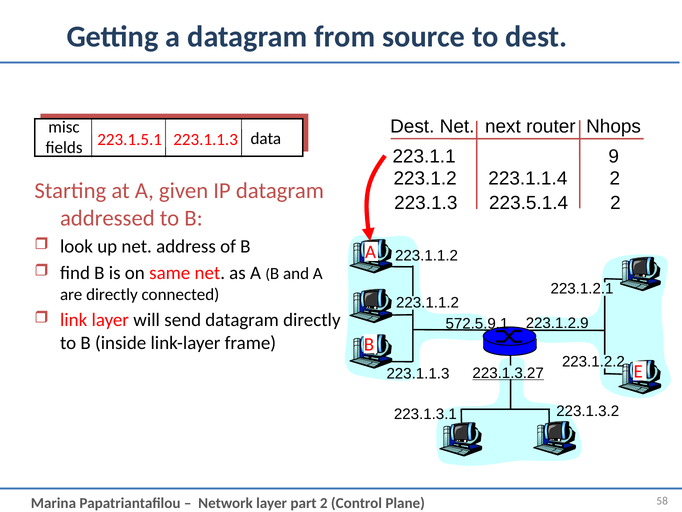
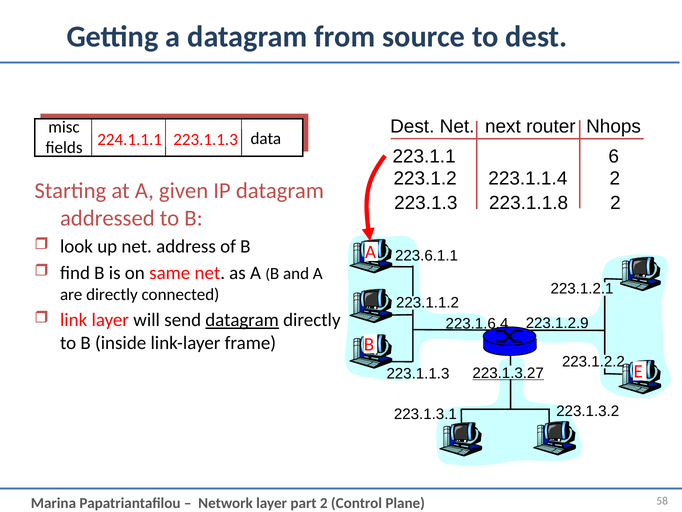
223.1.5.1: 223.1.5.1 -> 224.1.1.1
9: 9 -> 6
223.5.1.4: 223.5.1.4 -> 223.1.1.8
223.1.1.2 at (427, 256): 223.1.1.2 -> 223.6.1.1
datagram at (242, 320) underline: none -> present
572.5.9.1: 572.5.9.1 -> 223.1.6.4
